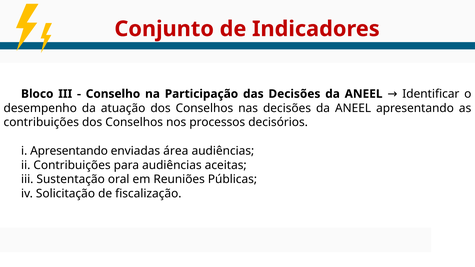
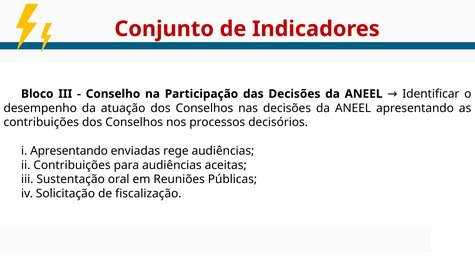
área: área -> rege
